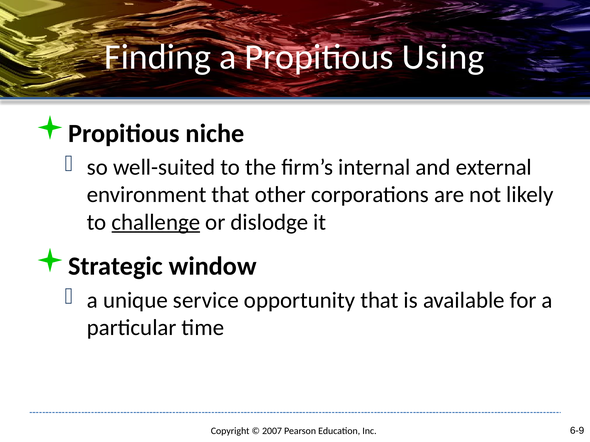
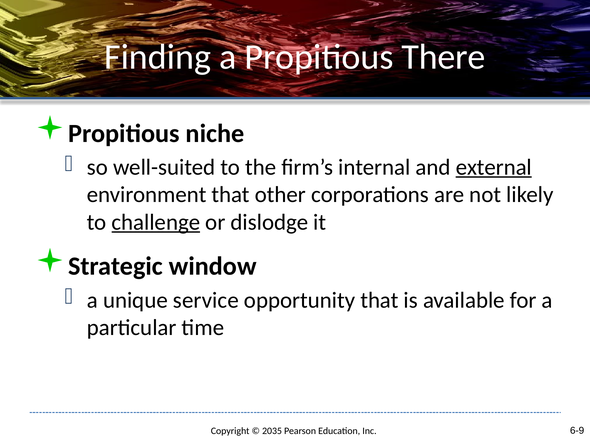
Using: Using -> There
external underline: none -> present
2007: 2007 -> 2035
